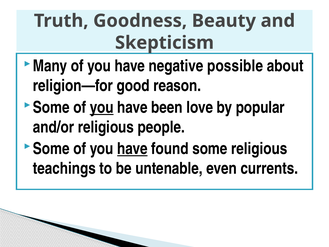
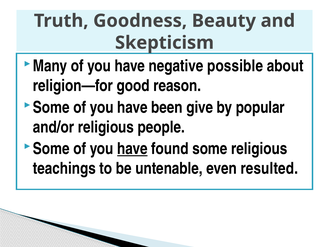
you at (102, 107) underline: present -> none
love: love -> give
currents: currents -> resulted
